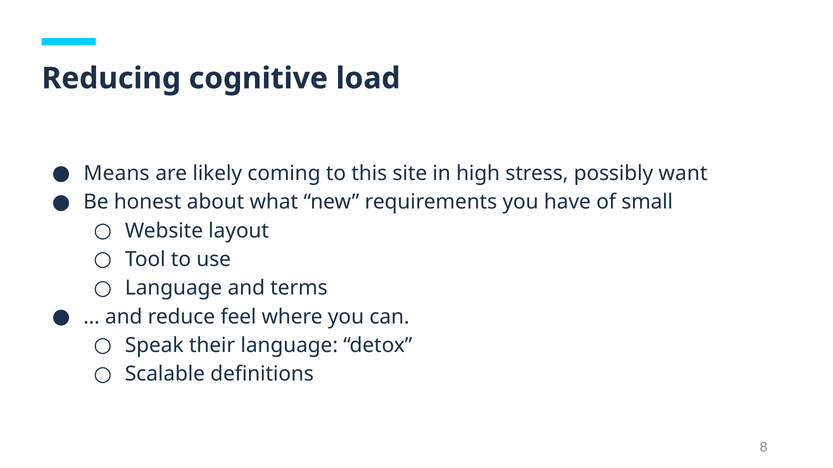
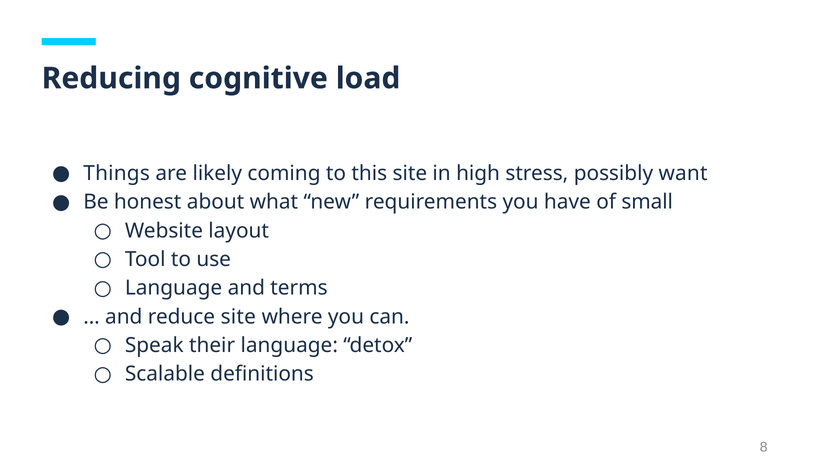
Means: Means -> Things
reduce feel: feel -> site
